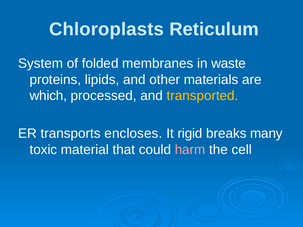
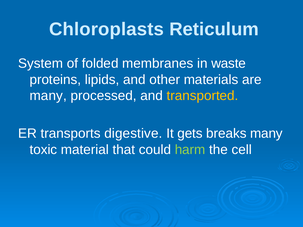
which at (48, 96): which -> many
encloses: encloses -> digestive
rigid: rigid -> gets
harm colour: pink -> light green
